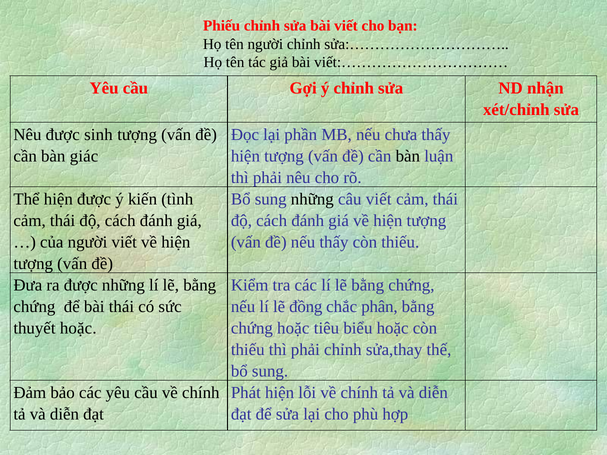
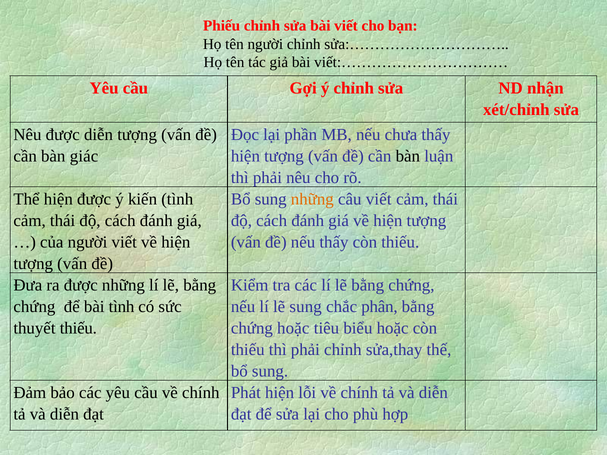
được sinh: sinh -> diễn
những at (312, 199) colour: black -> orange
bài thái: thái -> tình
lẽ đồng: đồng -> sung
thuyết hoặc: hoặc -> thiếu
